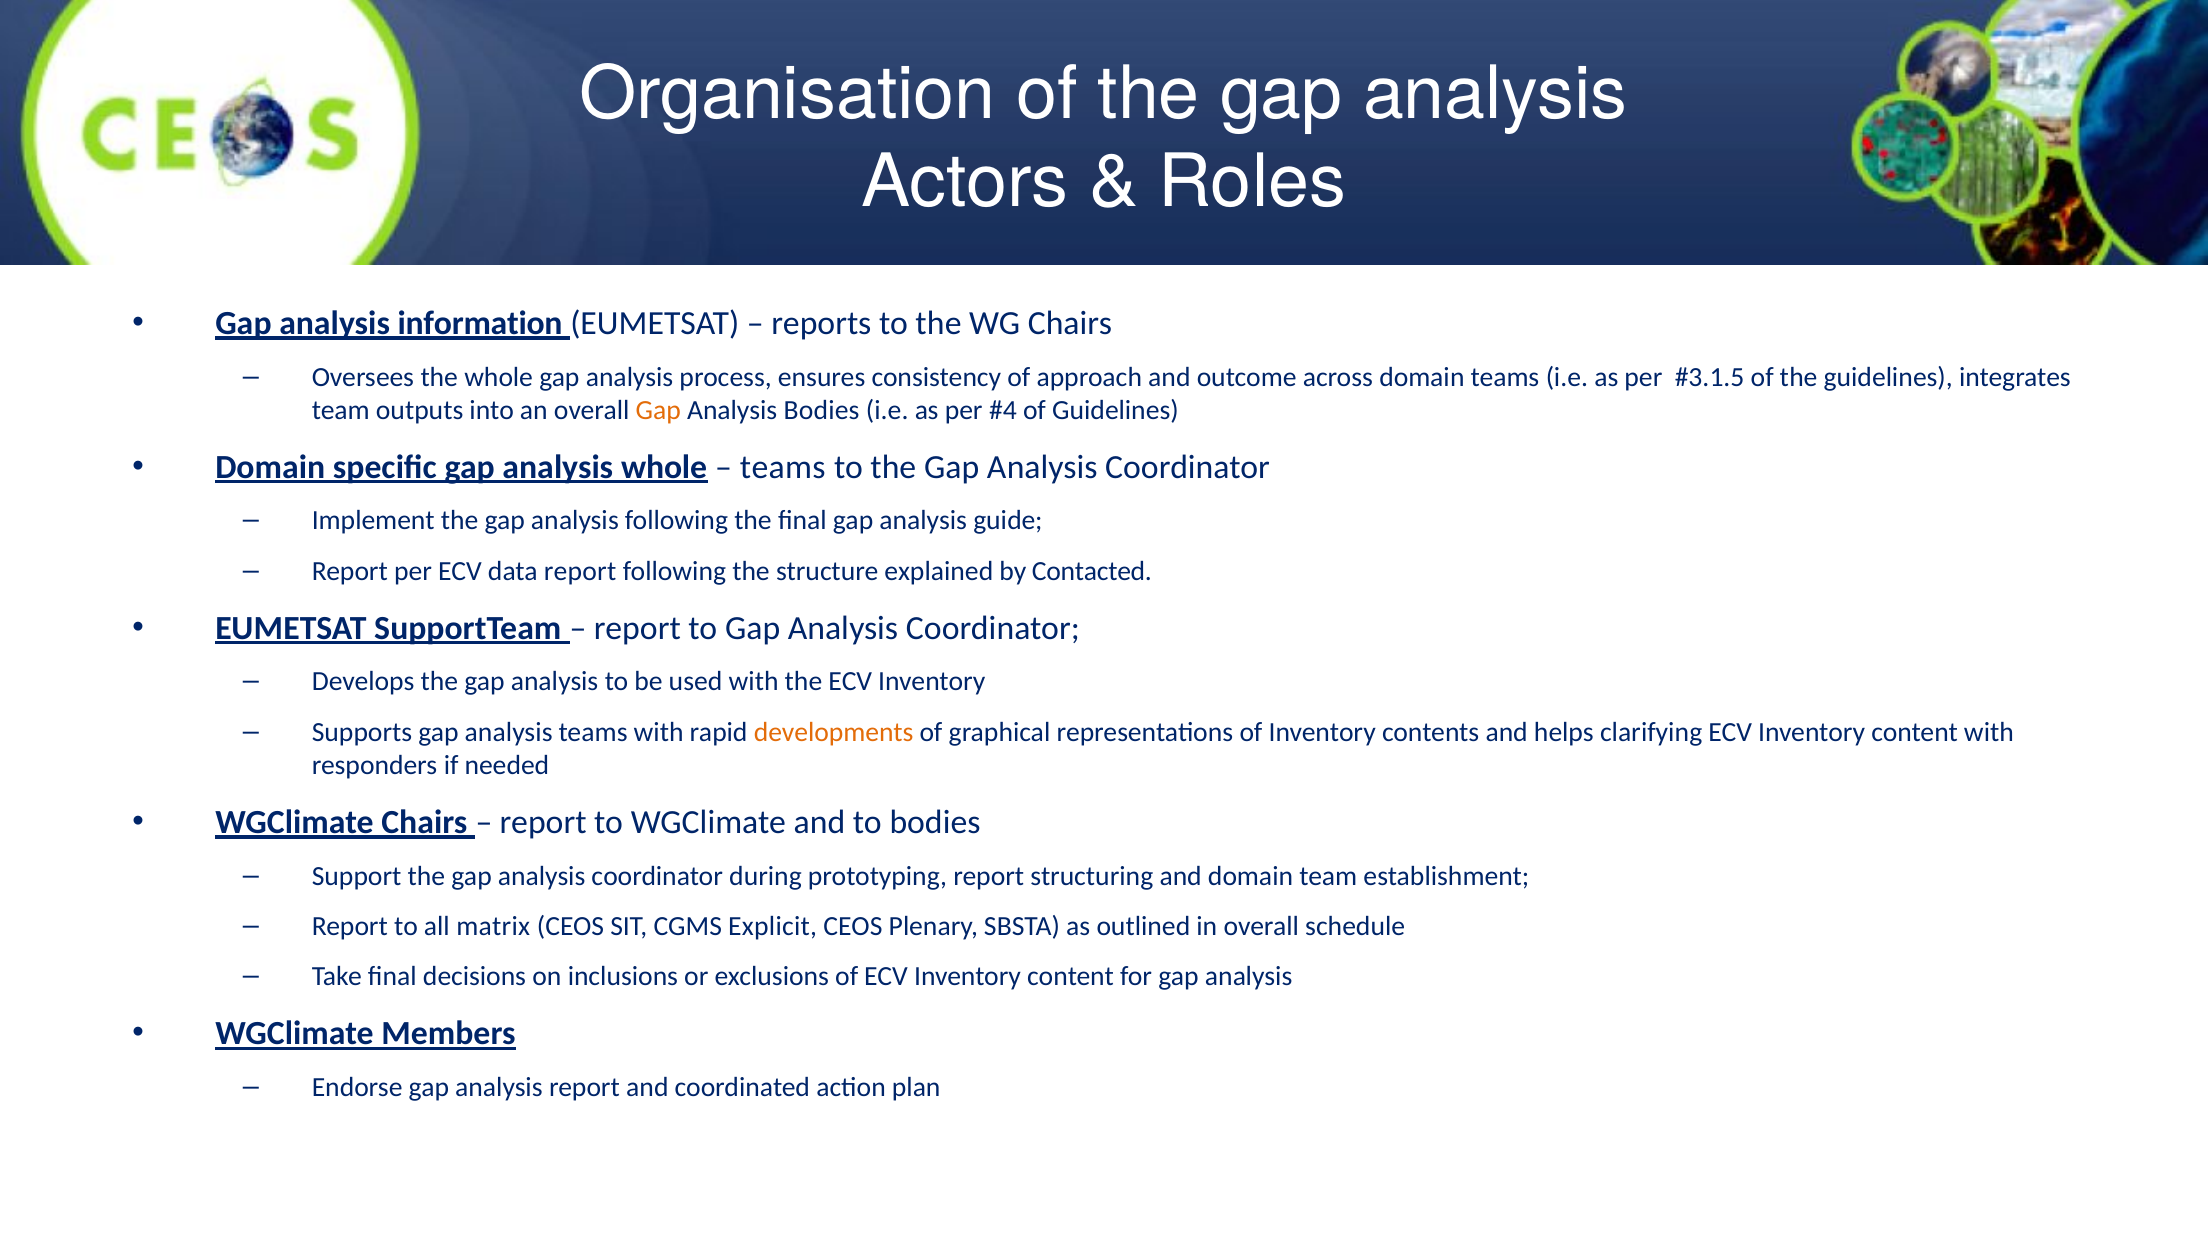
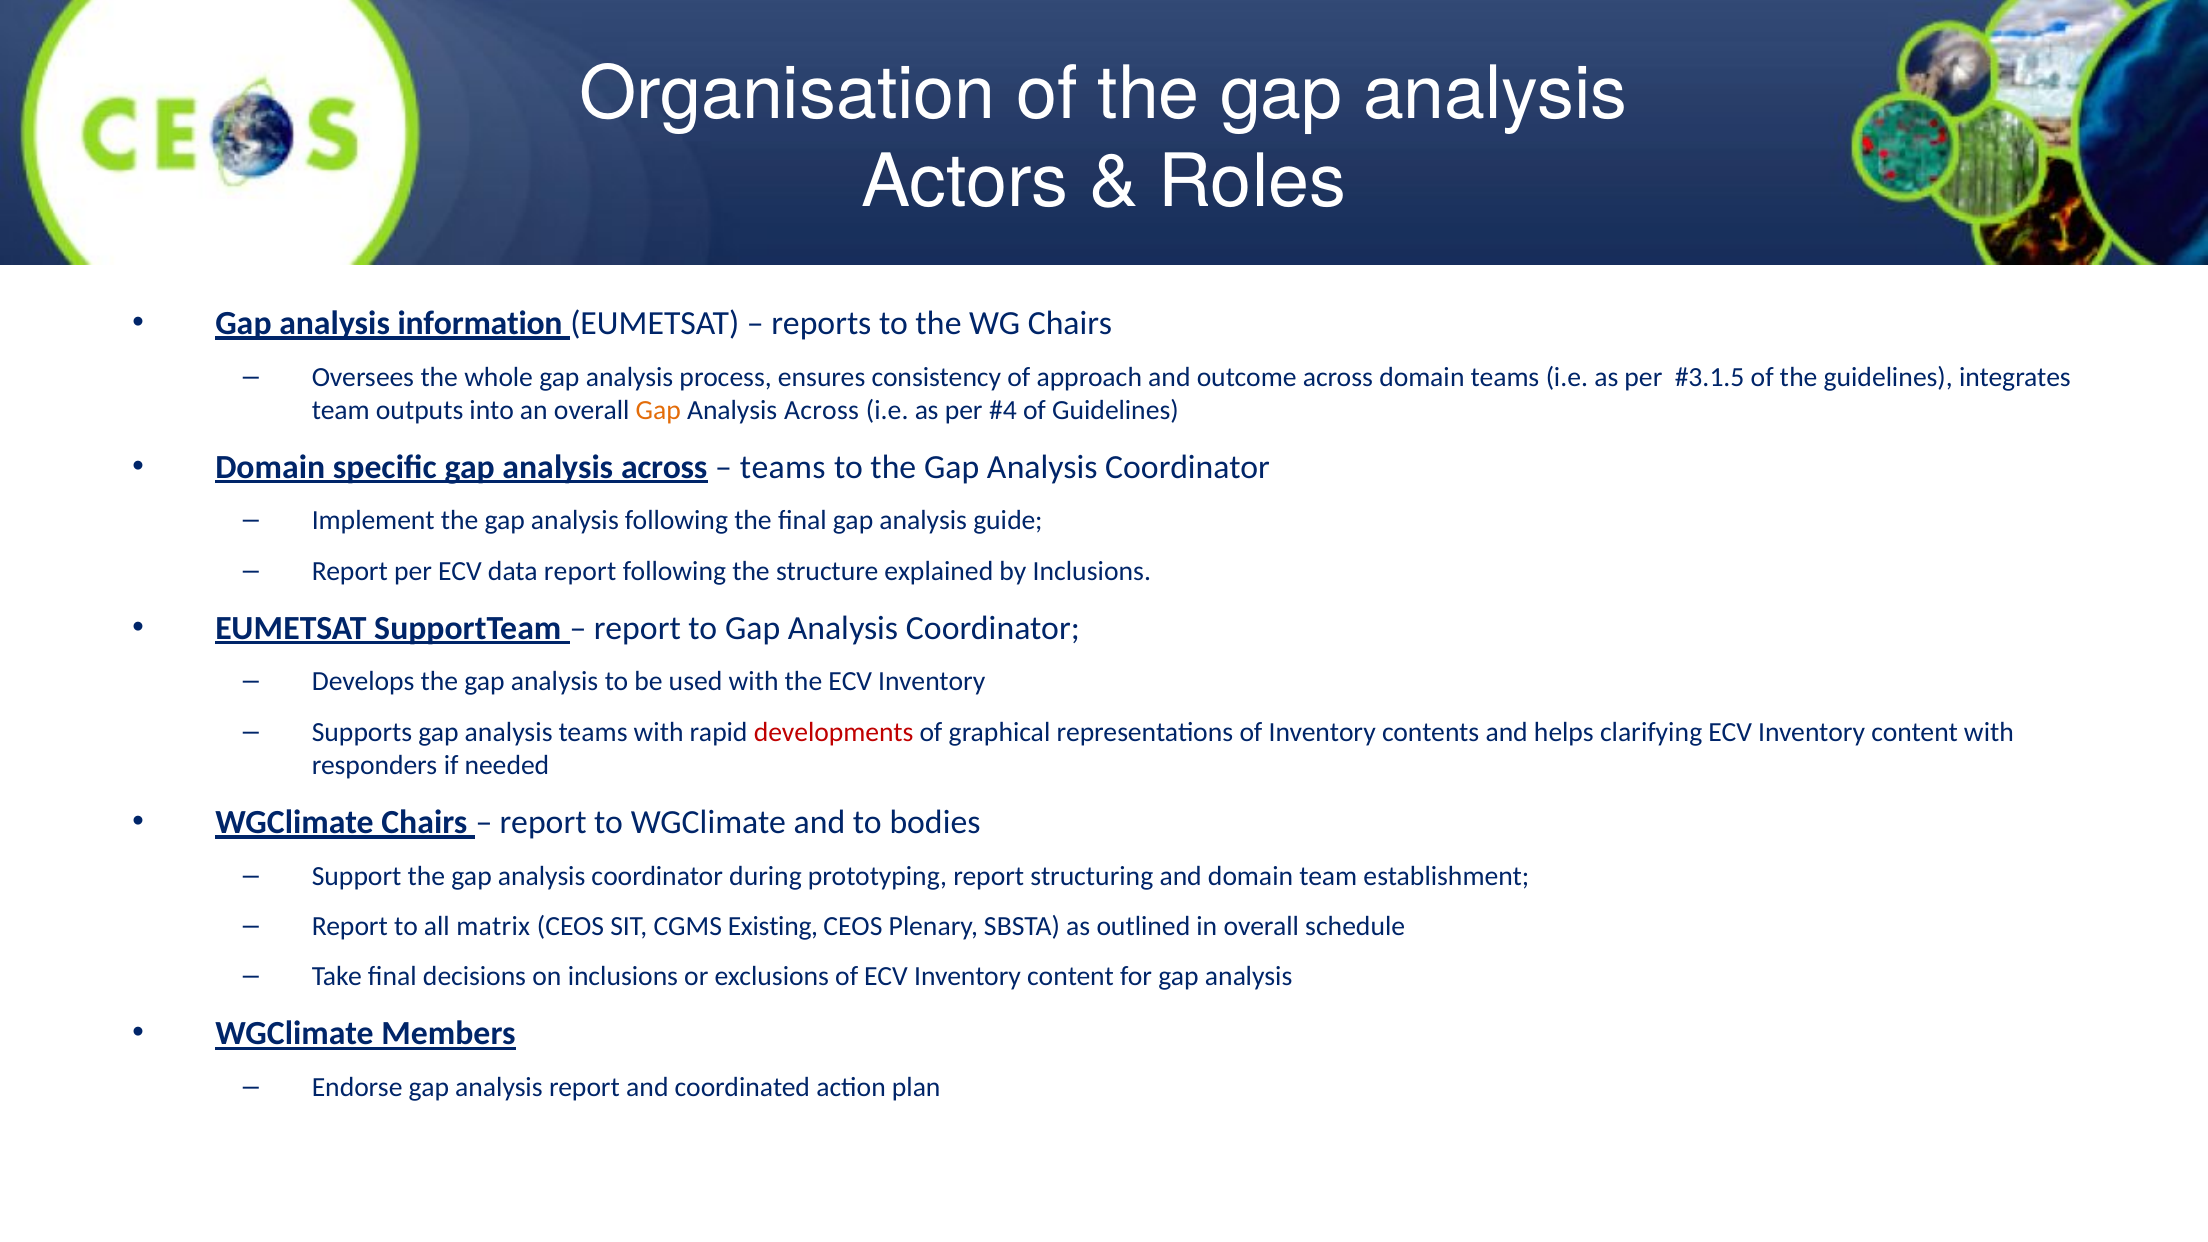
Bodies at (822, 410): Bodies -> Across
specific gap analysis whole: whole -> across
by Contacted: Contacted -> Inclusions
developments colour: orange -> red
Explicit: Explicit -> Existing
